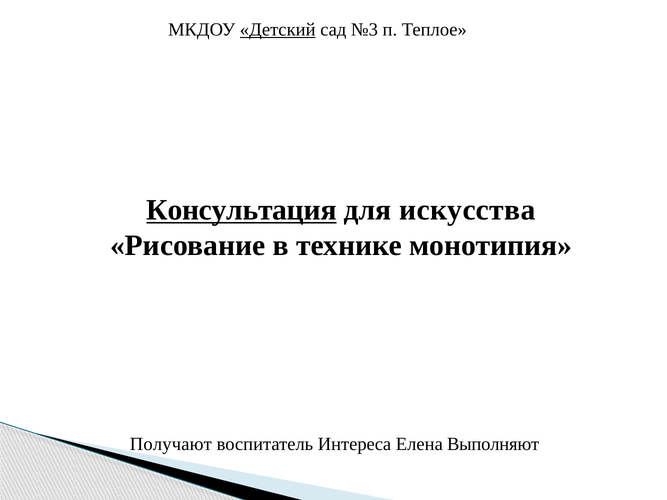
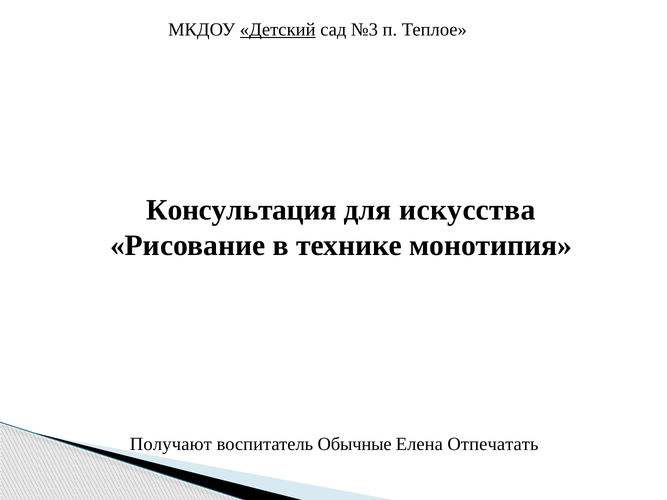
Консультация underline: present -> none
Интереса: Интереса -> Обычные
Выполняют: Выполняют -> Отпечатать
